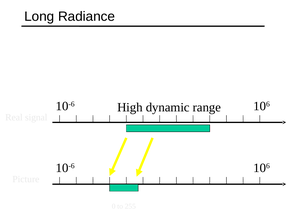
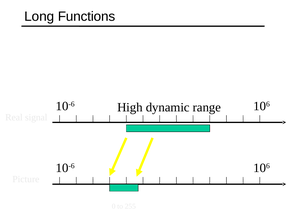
Radiance: Radiance -> Functions
